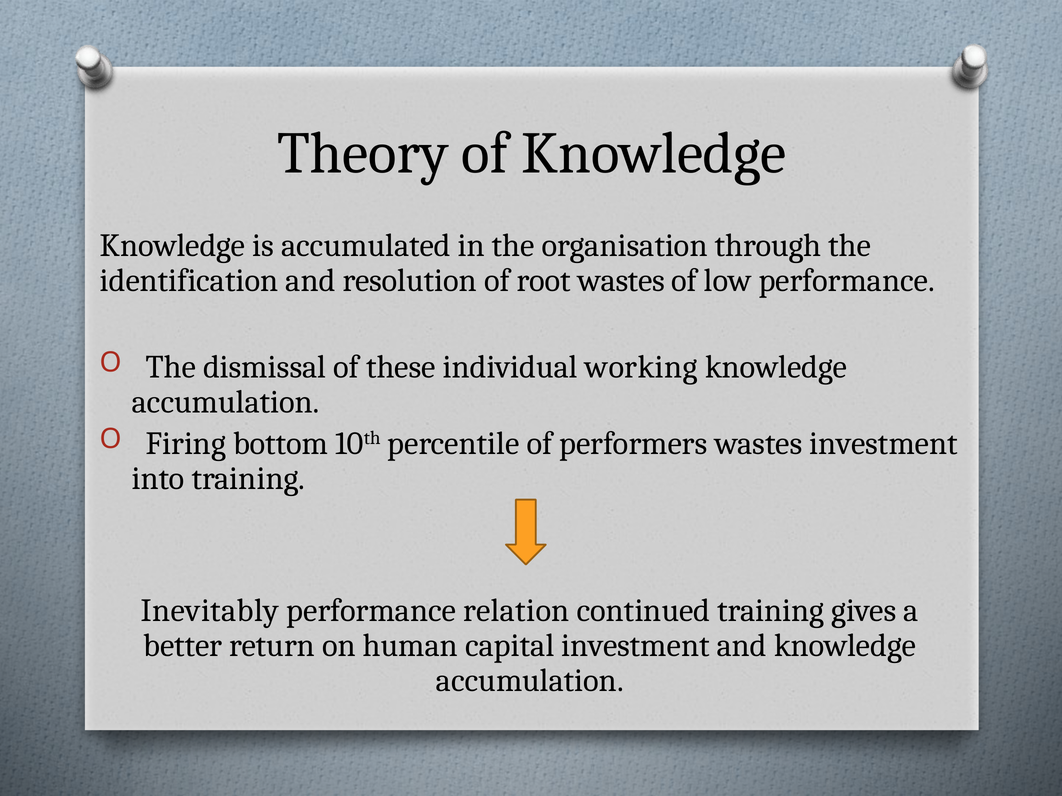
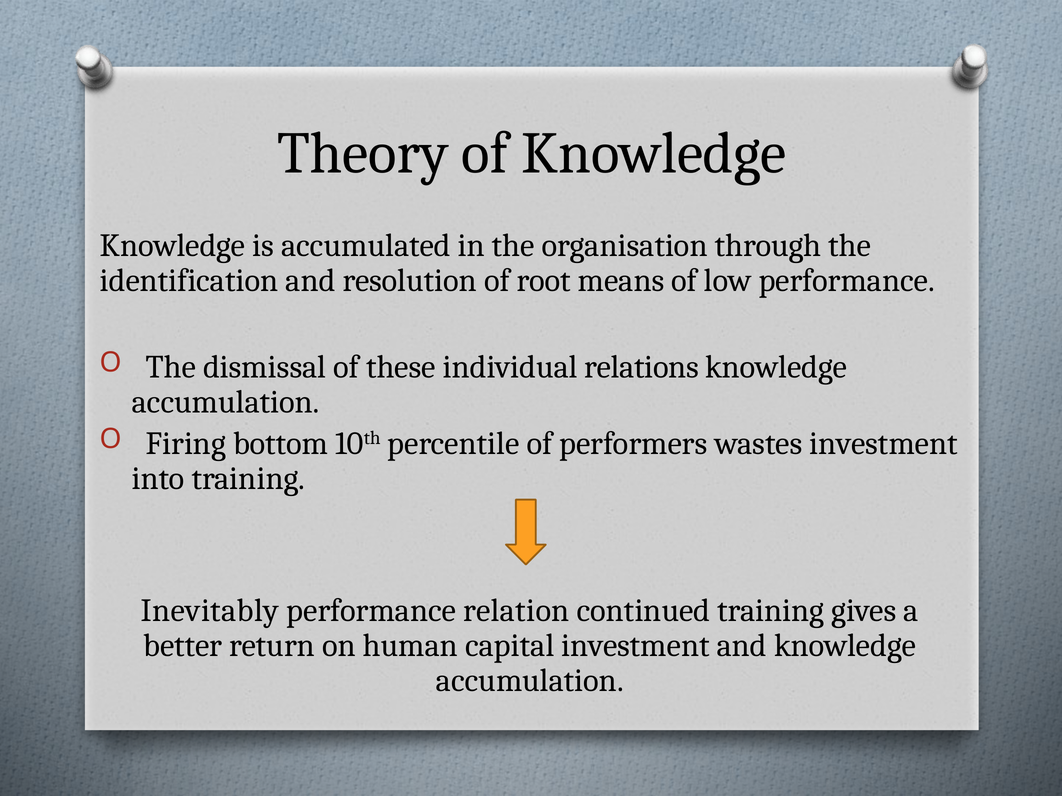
root wastes: wastes -> means
working: working -> relations
